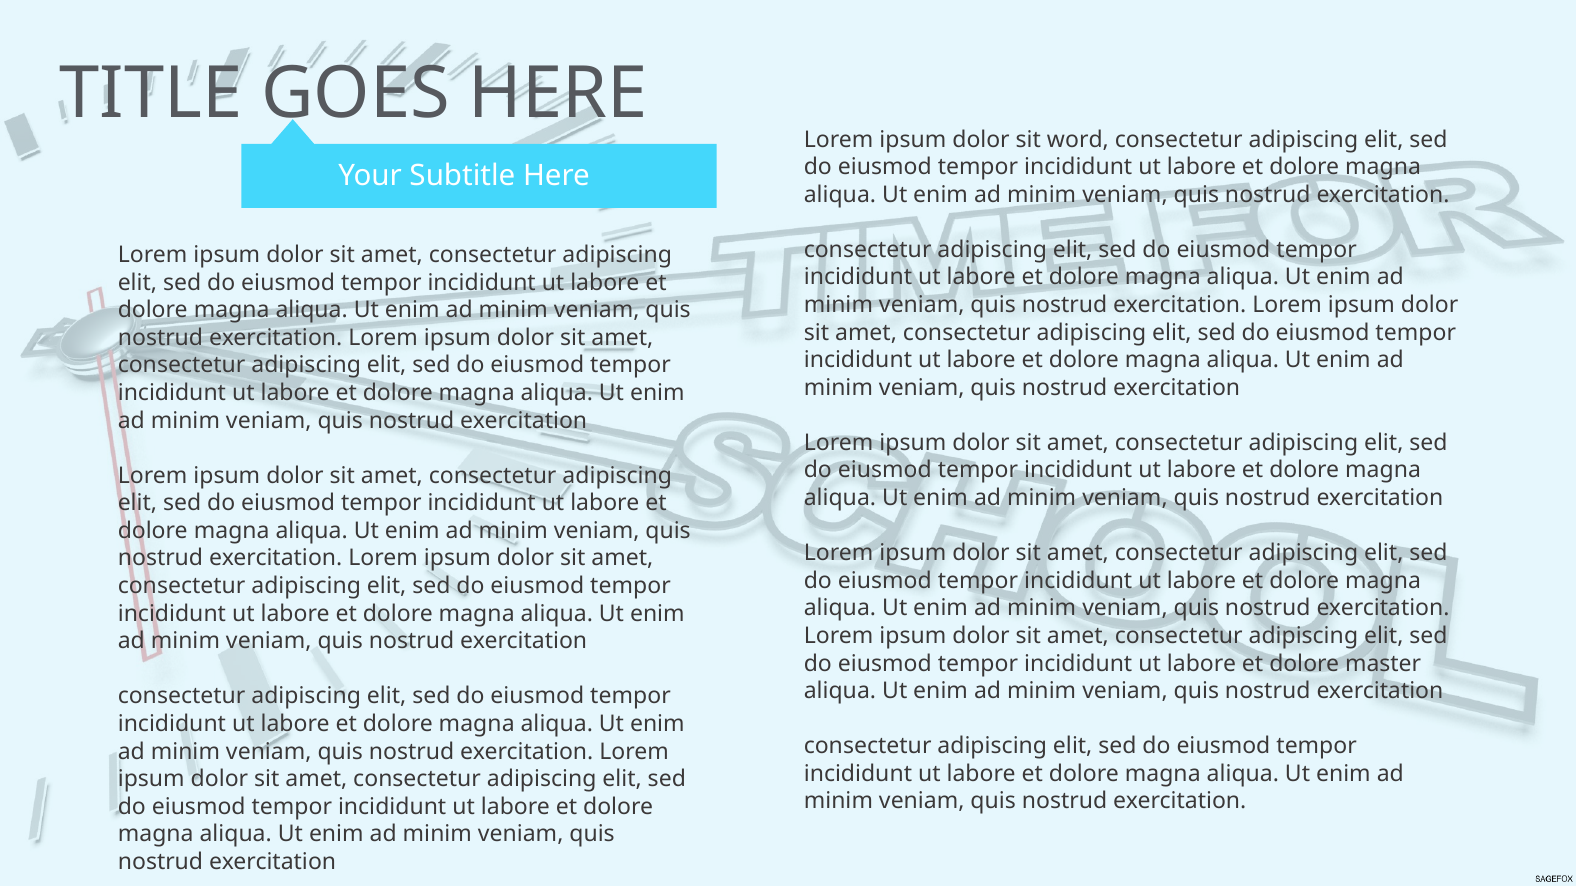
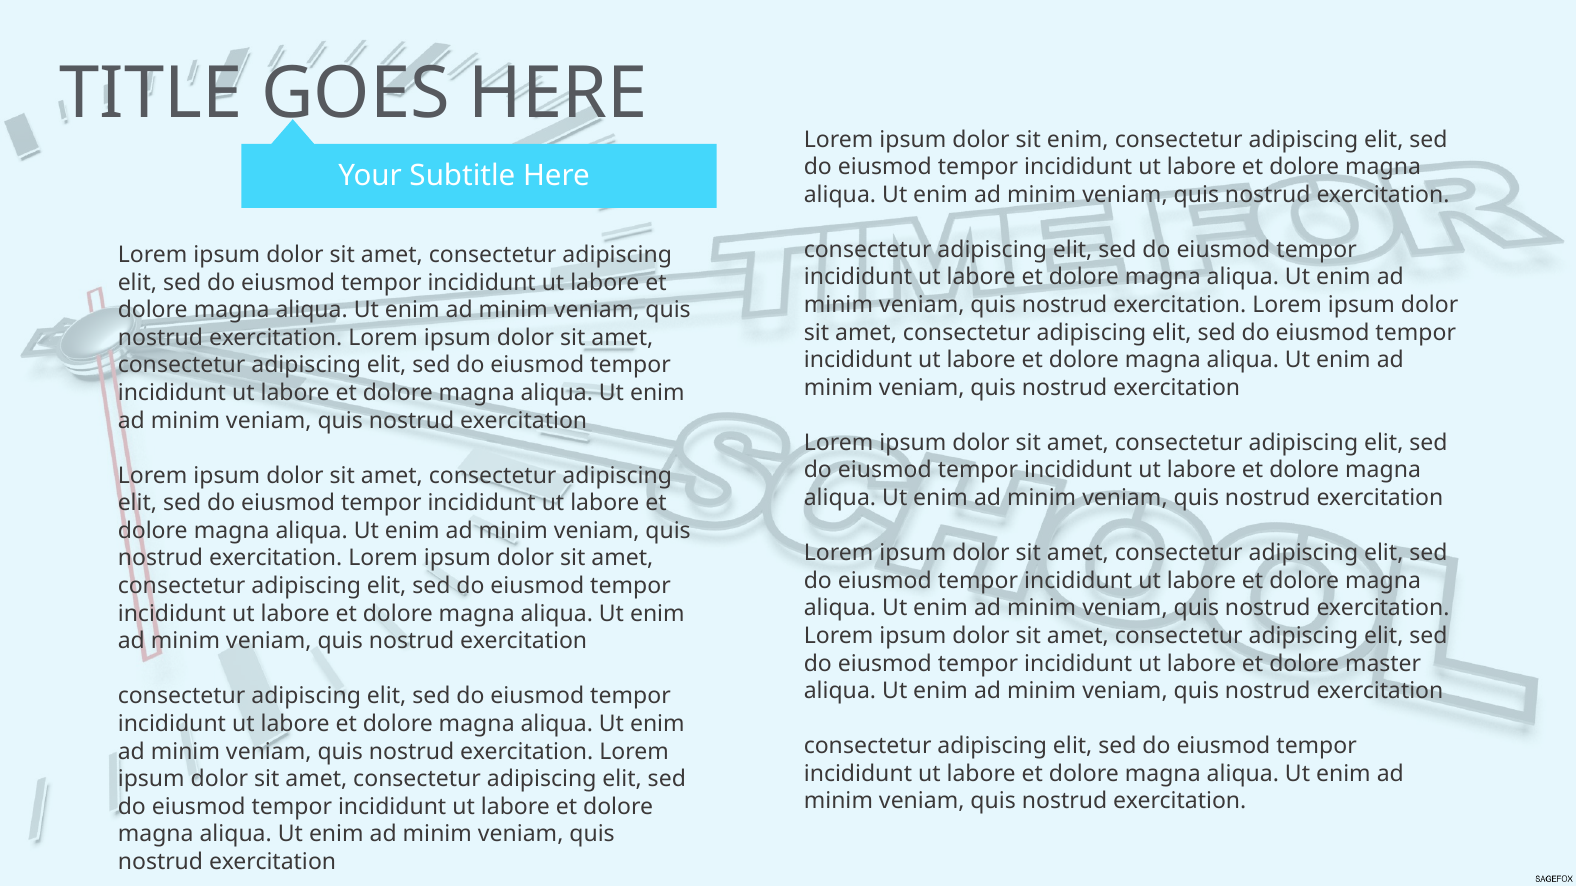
sit word: word -> enim
